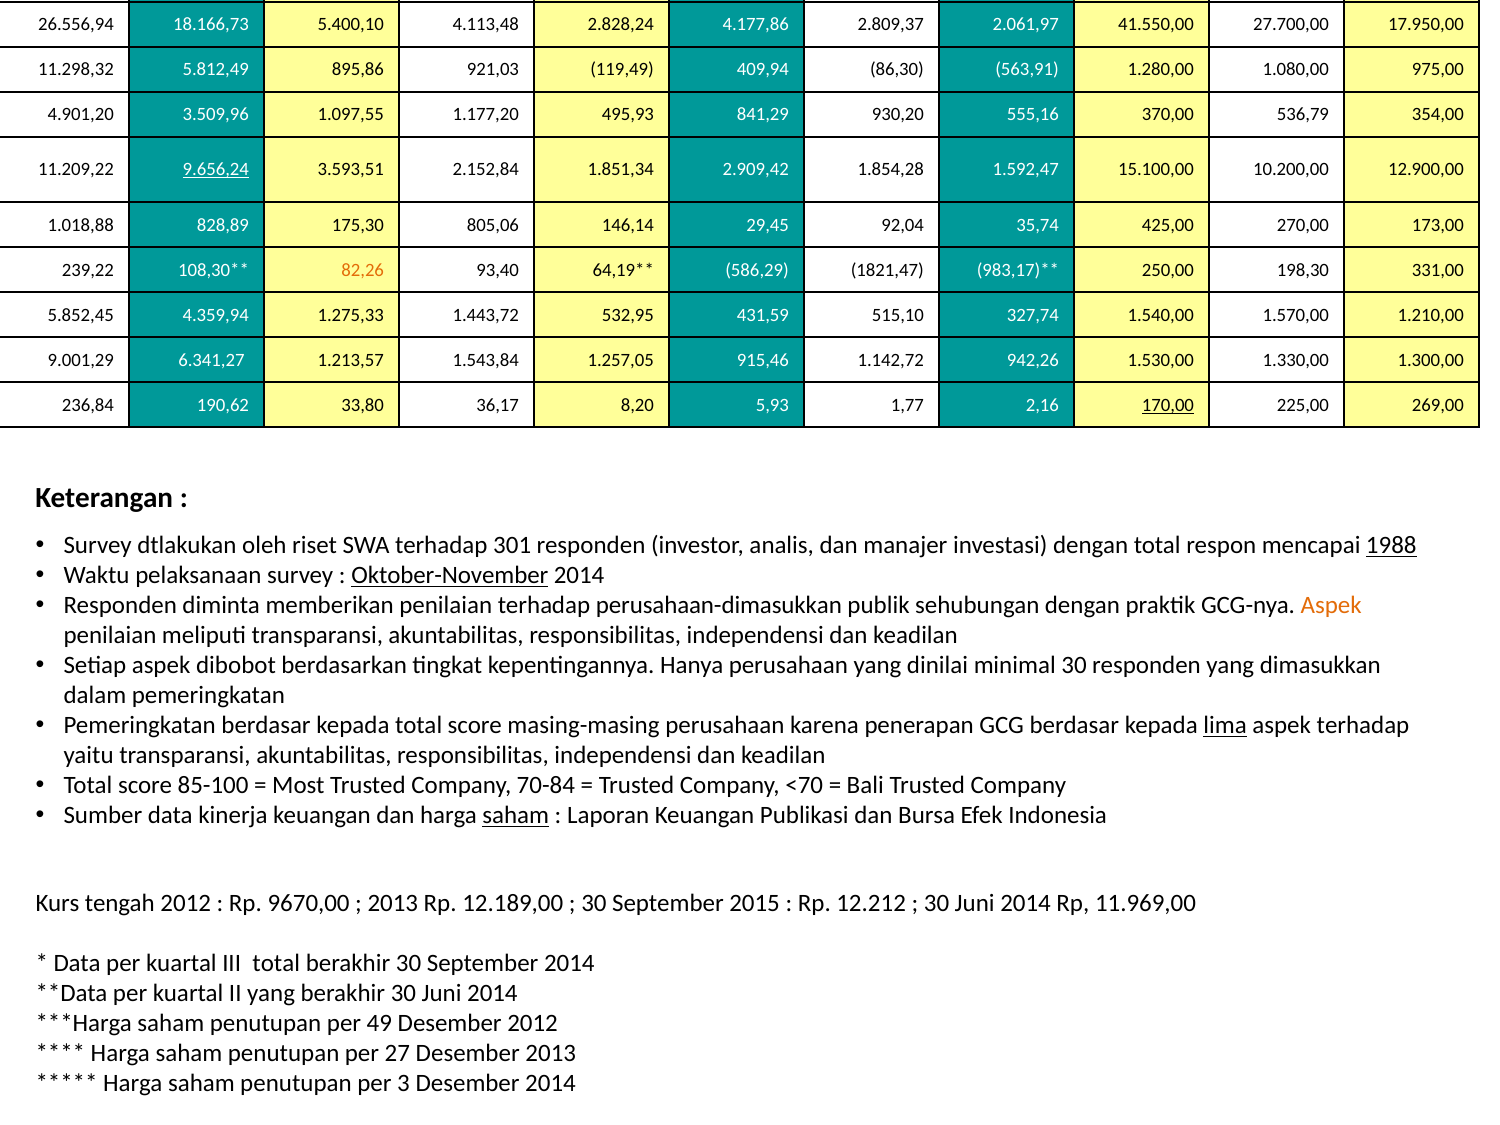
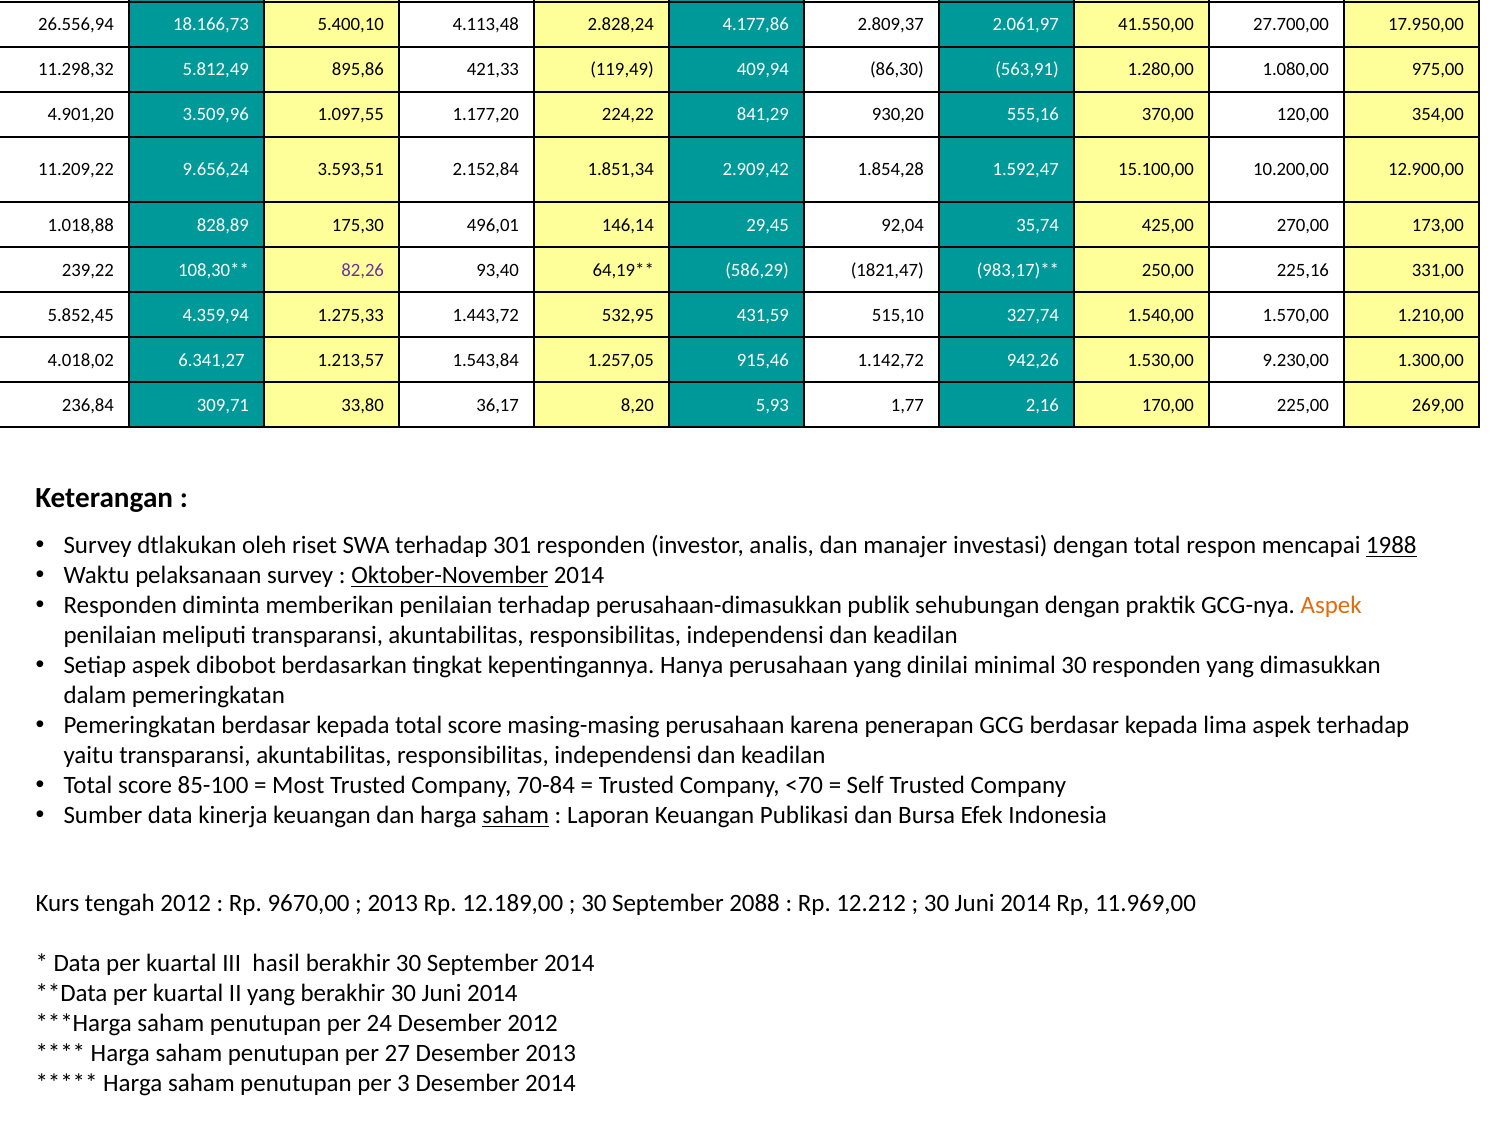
921,03: 921,03 -> 421,33
495,93: 495,93 -> 224,22
536,79: 536,79 -> 120,00
9.656,24 underline: present -> none
805,06: 805,06 -> 496,01
82,26 colour: orange -> purple
198,30: 198,30 -> 225,16
9.001,29: 9.001,29 -> 4.018,02
1.330,00: 1.330,00 -> 9.230,00
190,62: 190,62 -> 309,71
170,00 underline: present -> none
lima underline: present -> none
Bali: Bali -> Self
2015: 2015 -> 2088
III total: total -> hasil
per 49: 49 -> 24
